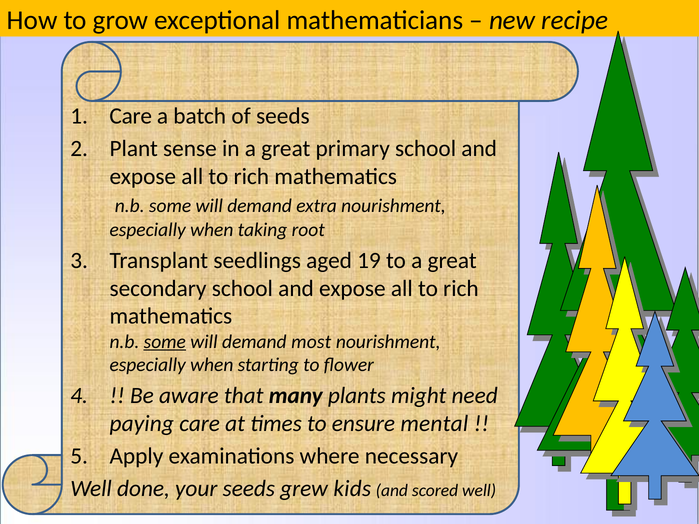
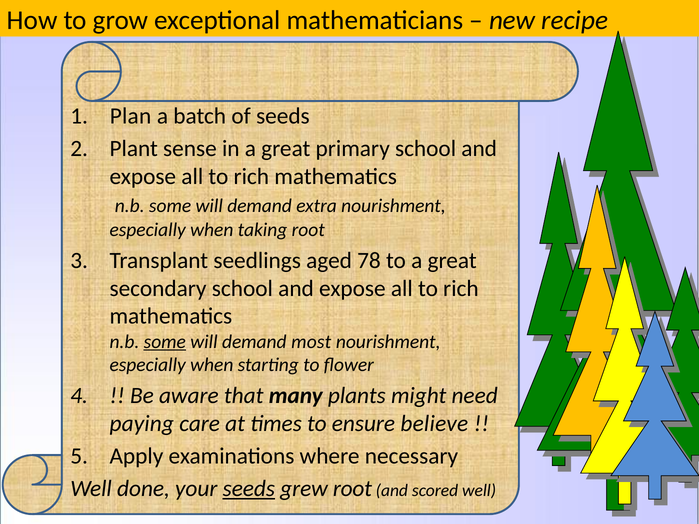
Care at (131, 116): Care -> Plan
19: 19 -> 78
mental: mental -> believe
seeds at (249, 489) underline: none -> present
grew kids: kids -> root
